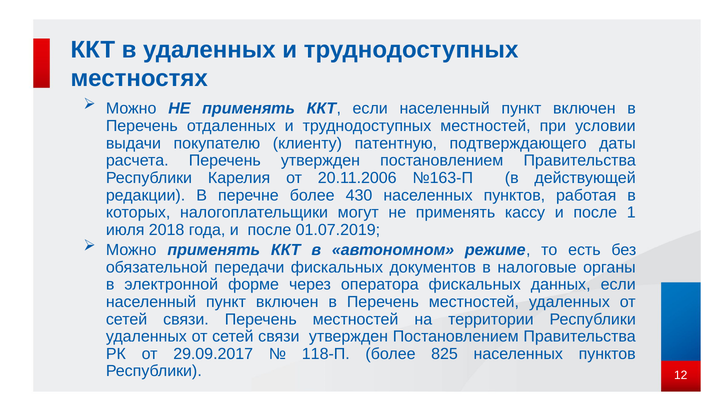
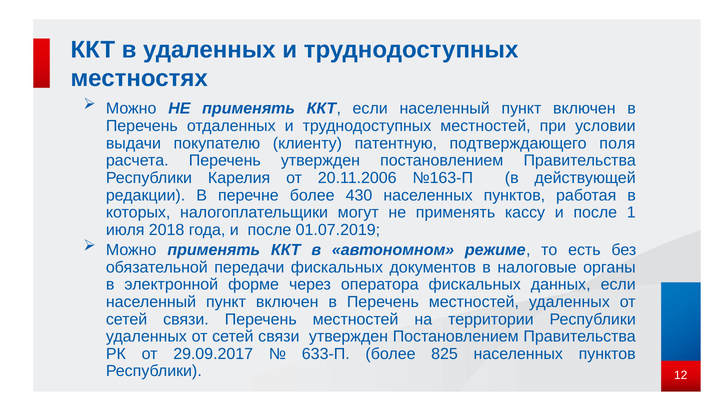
даты: даты -> поля
118-П: 118-П -> 633-П
